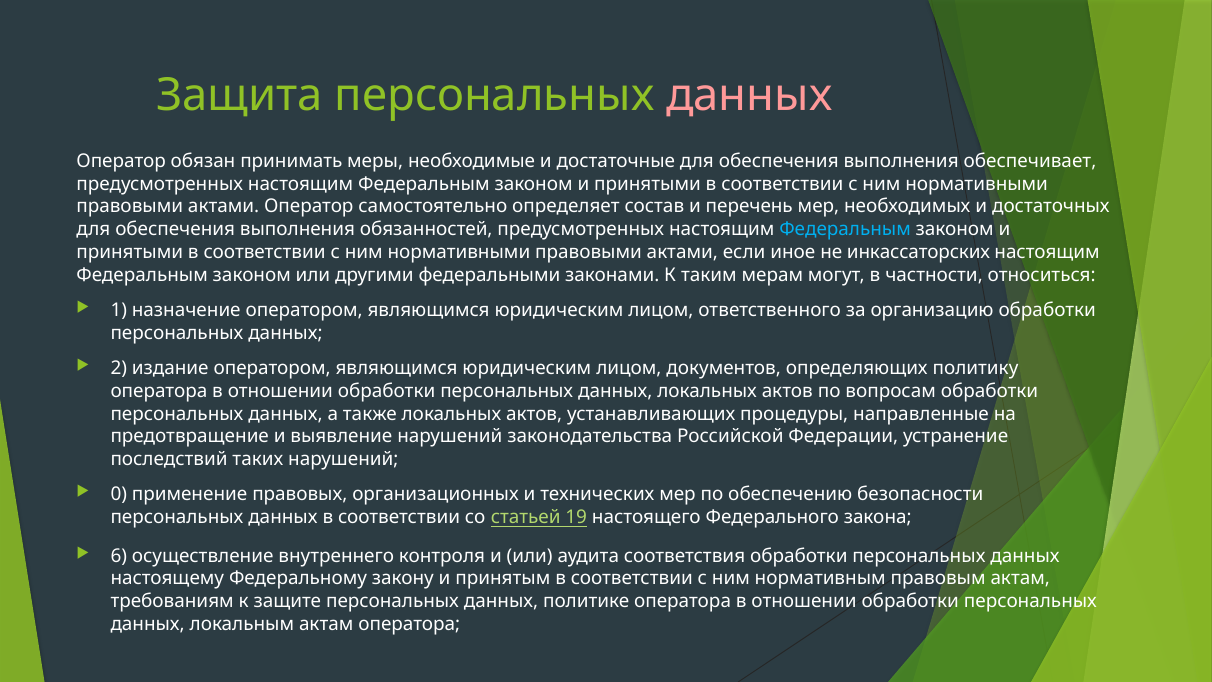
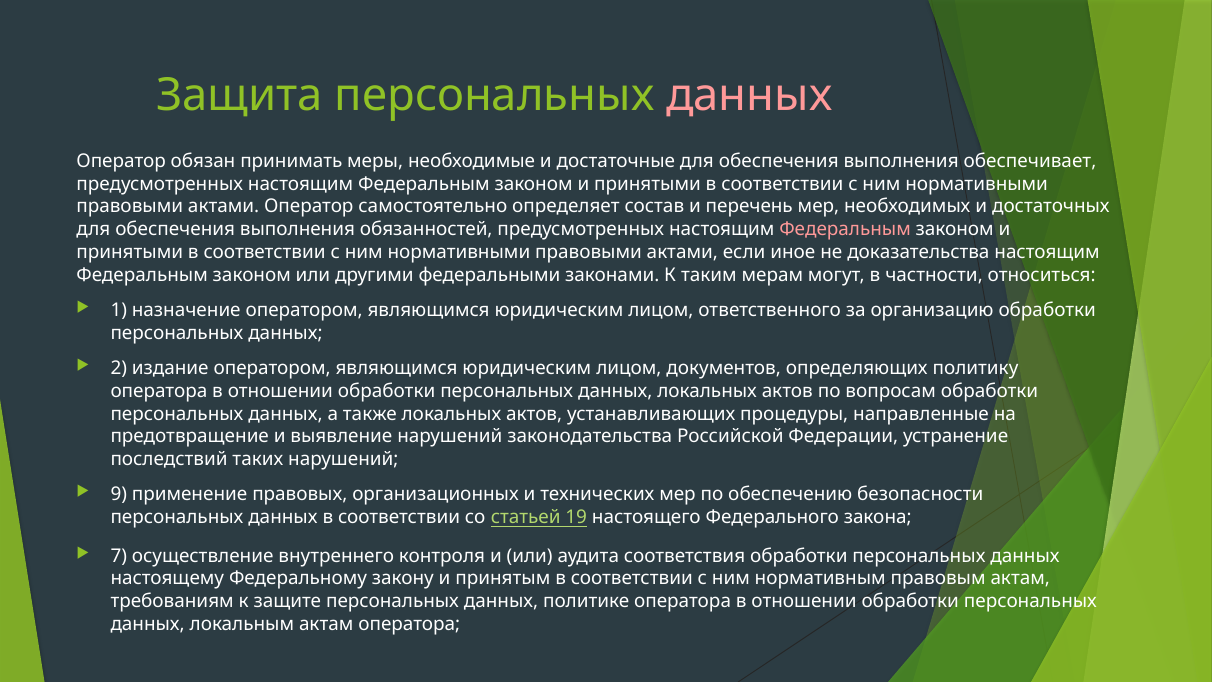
Федеральным at (845, 229) colour: light blue -> pink
инкассаторских: инкассаторских -> доказательства
0: 0 -> 9
6: 6 -> 7
